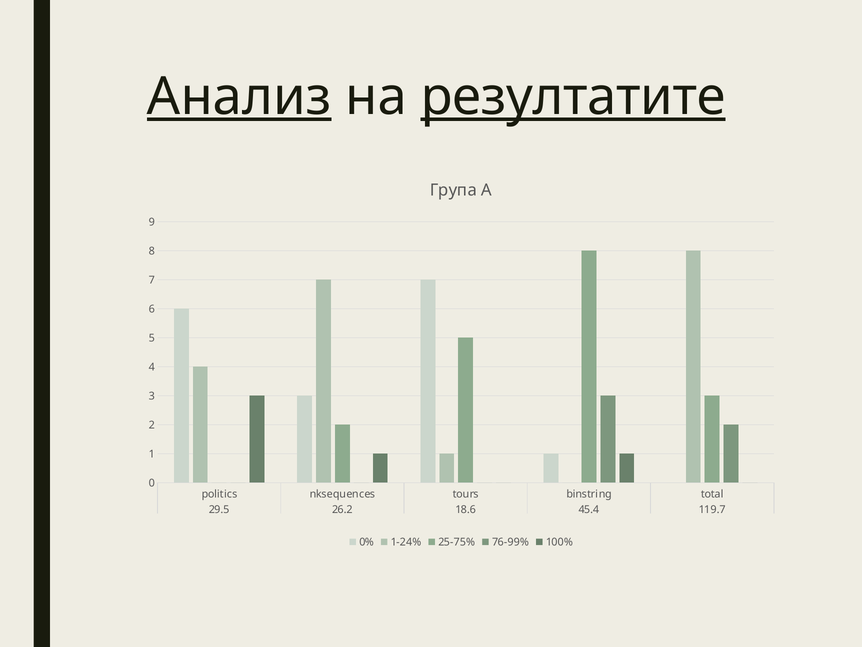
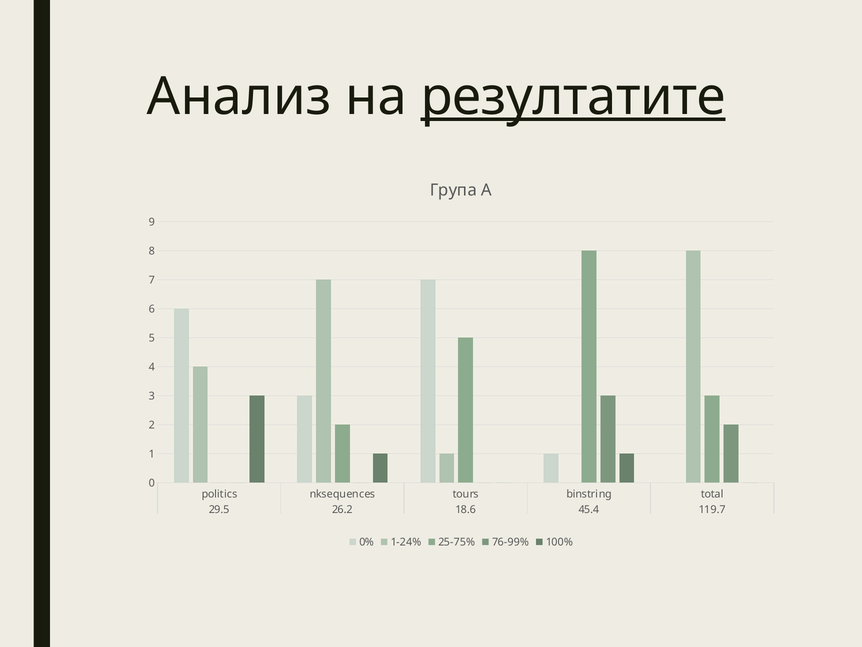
Анализ underline: present -> none
